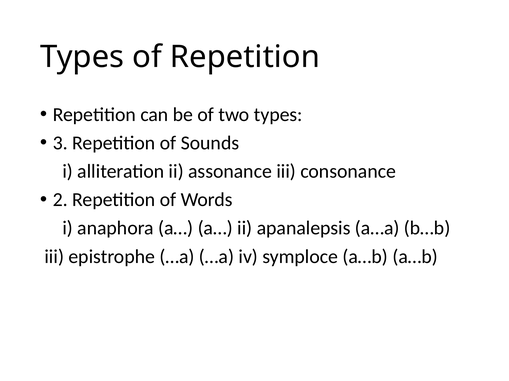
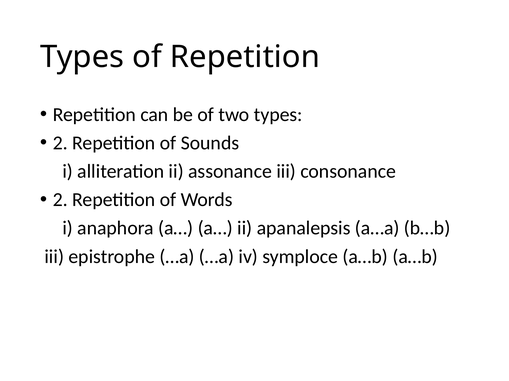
3 at (60, 143): 3 -> 2
